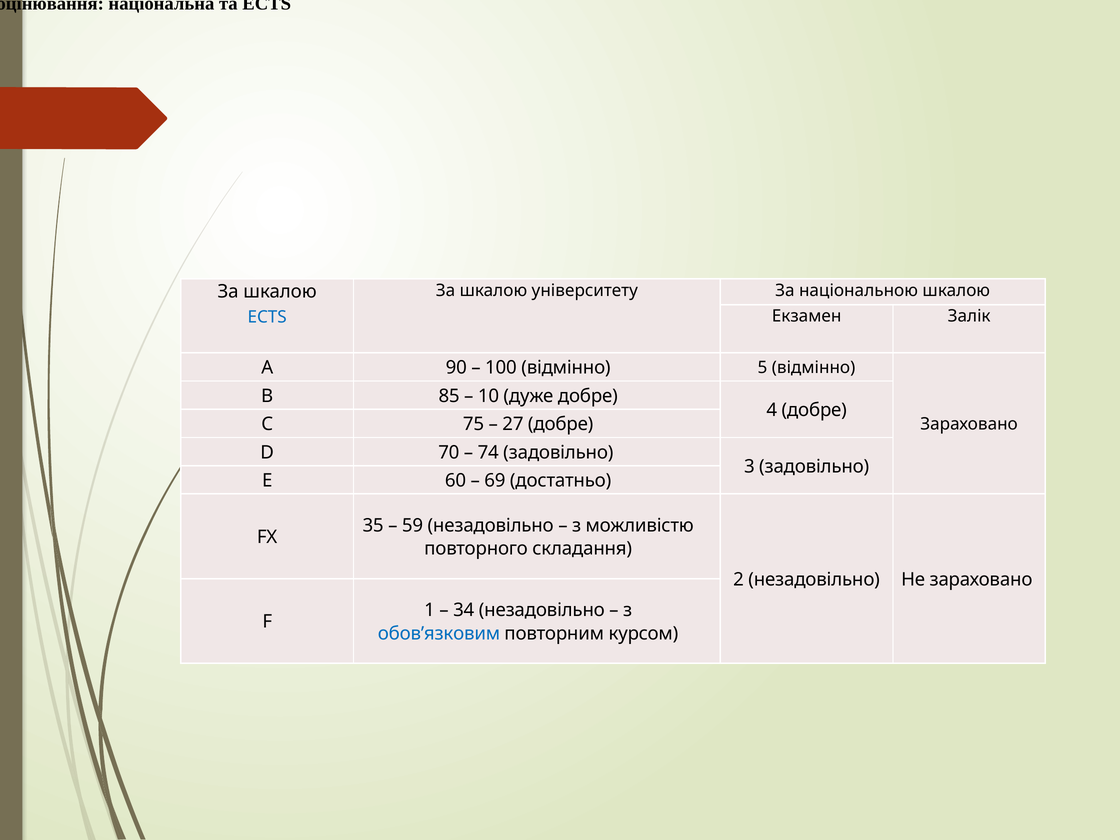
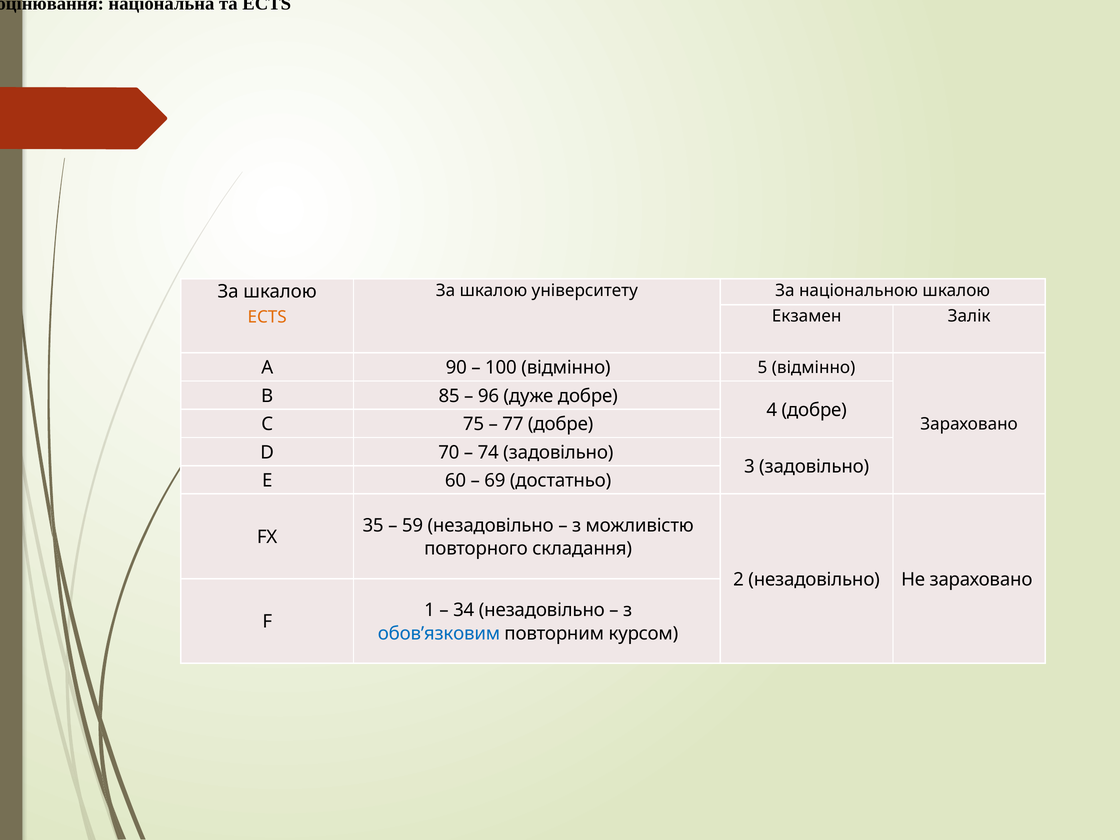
ECTS at (267, 317) colour: blue -> orange
10: 10 -> 96
27: 27 -> 77
